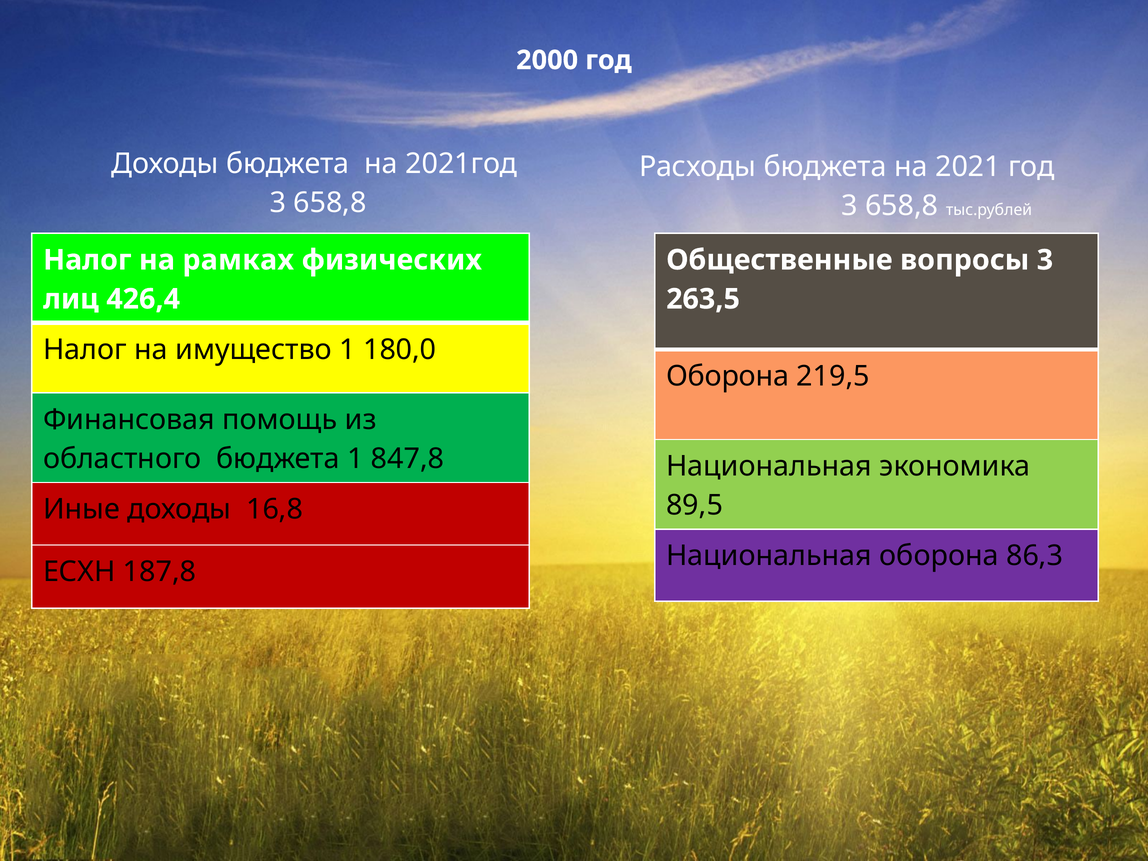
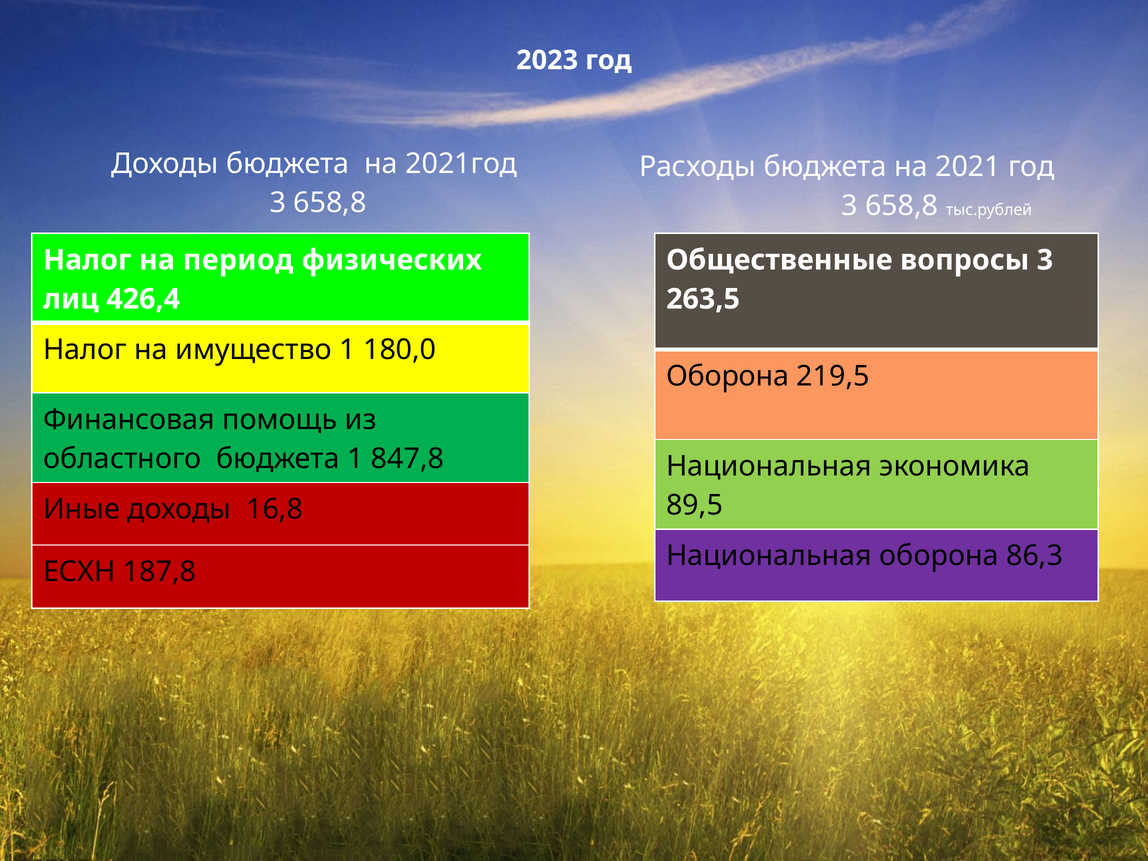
2000: 2000 -> 2023
рамках: рамках -> период
